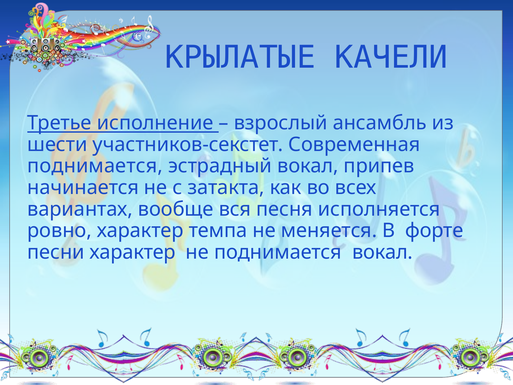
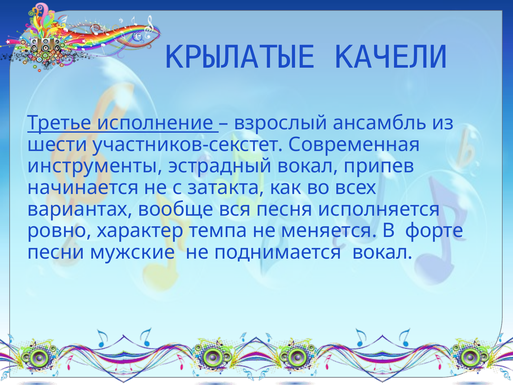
поднимается at (95, 166): поднимается -> инструменты
песни характер: характер -> мужские
